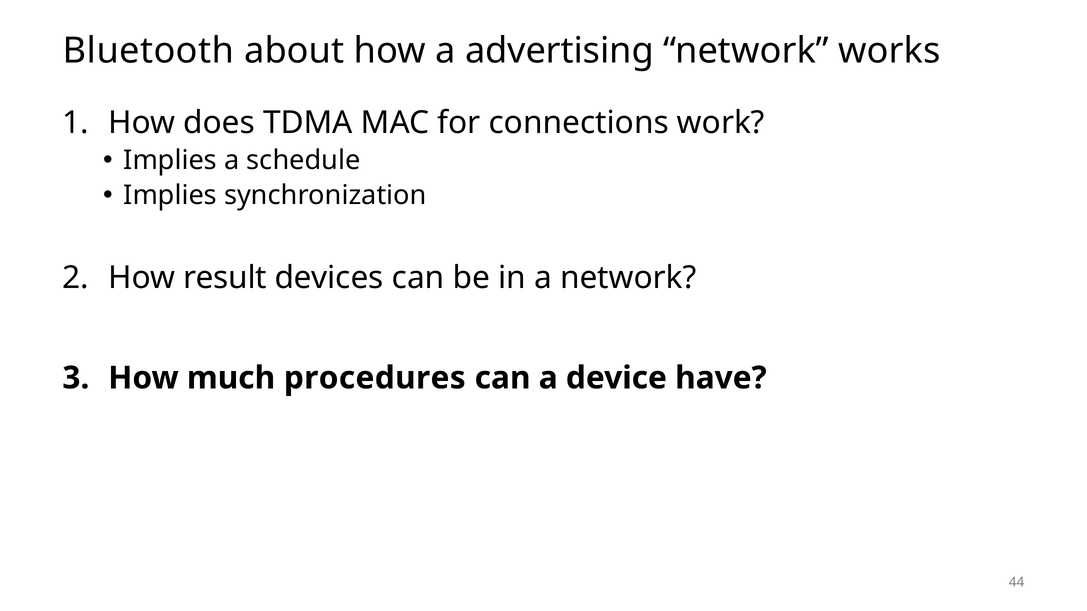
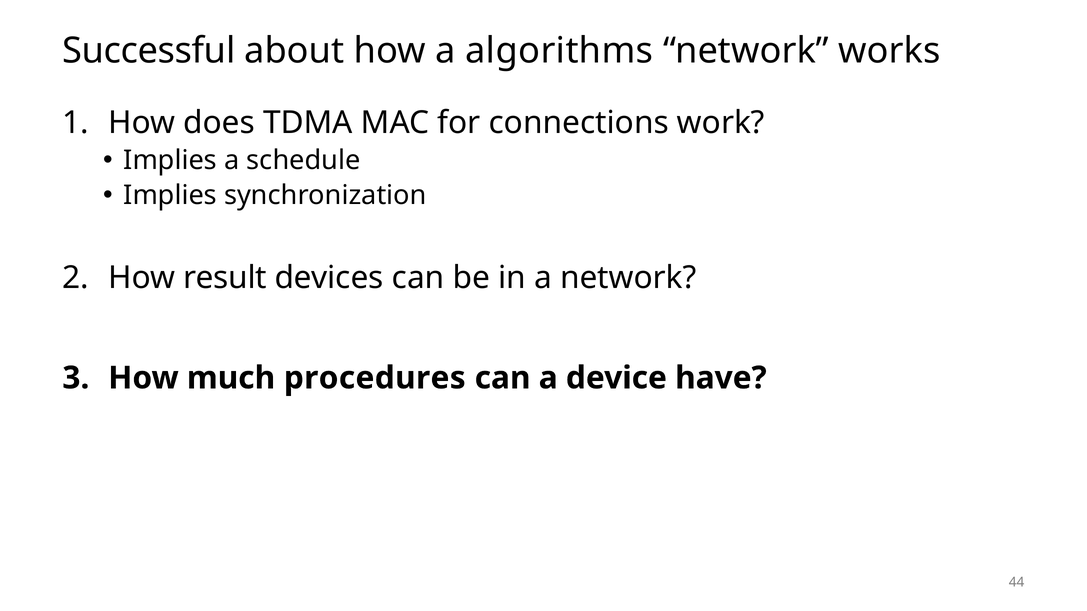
Bluetooth: Bluetooth -> Successful
advertising: advertising -> algorithms
